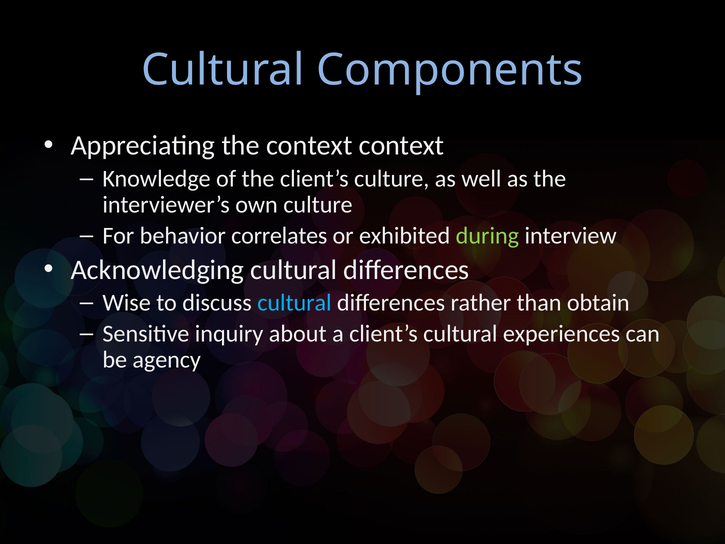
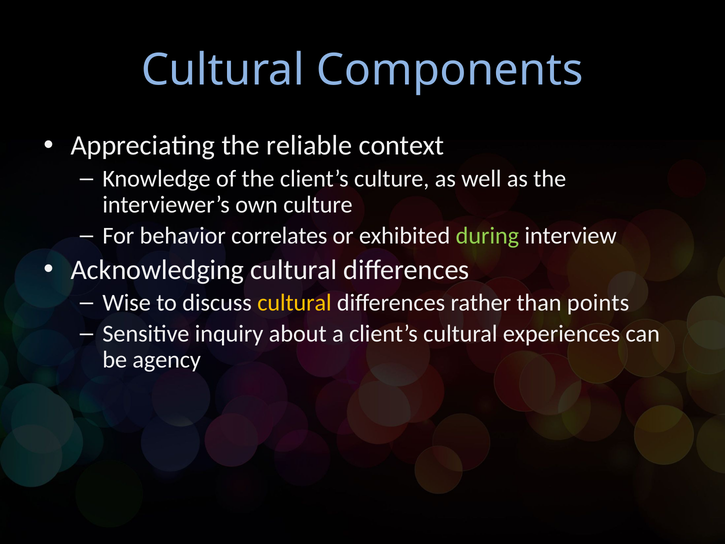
the context: context -> reliable
cultural at (294, 303) colour: light blue -> yellow
obtain: obtain -> points
